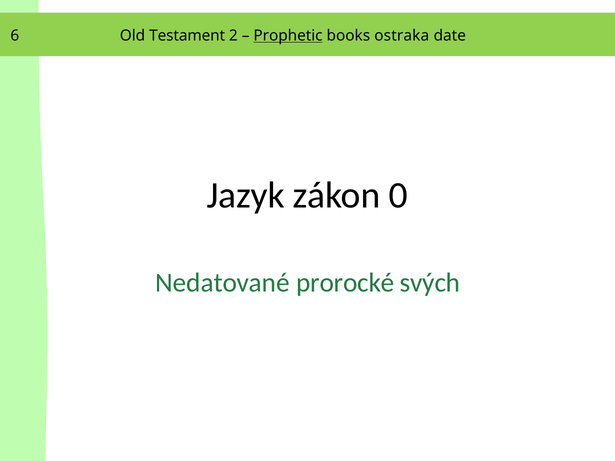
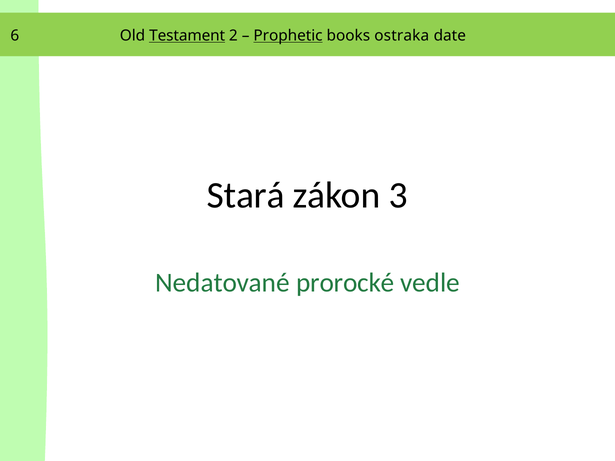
Testament underline: none -> present
Jazyk: Jazyk -> Stará
0: 0 -> 3
svých: svých -> vedle
